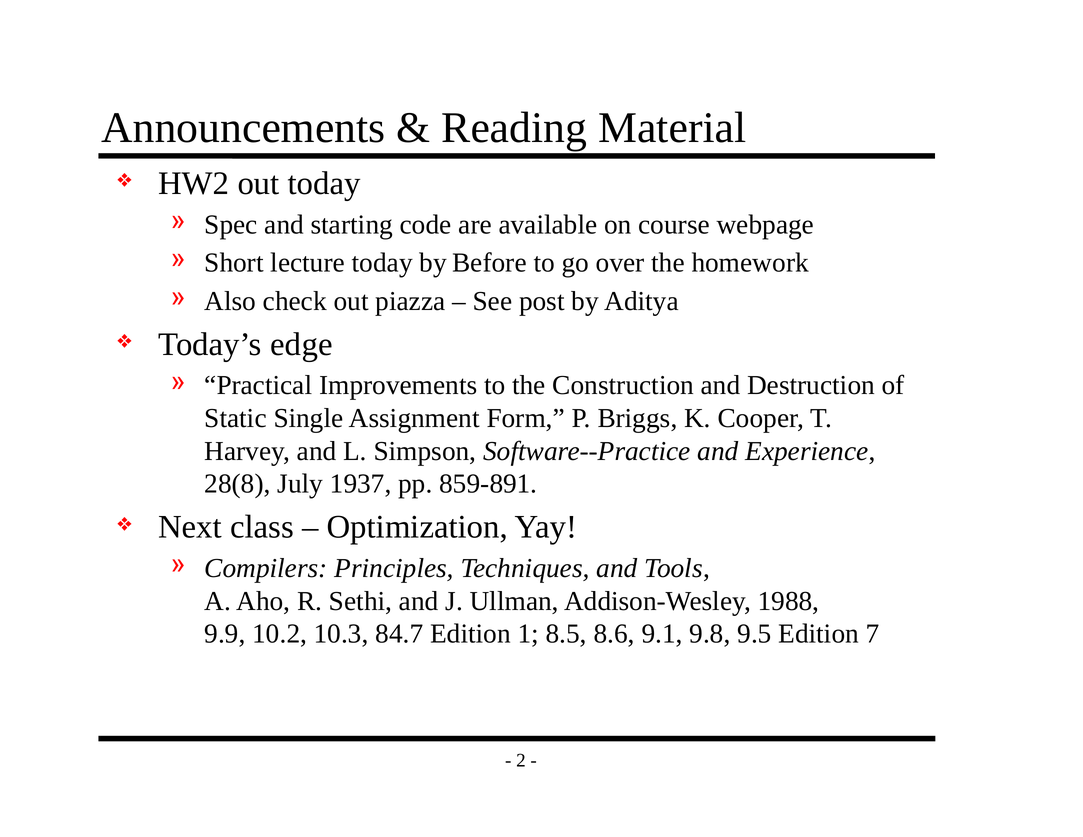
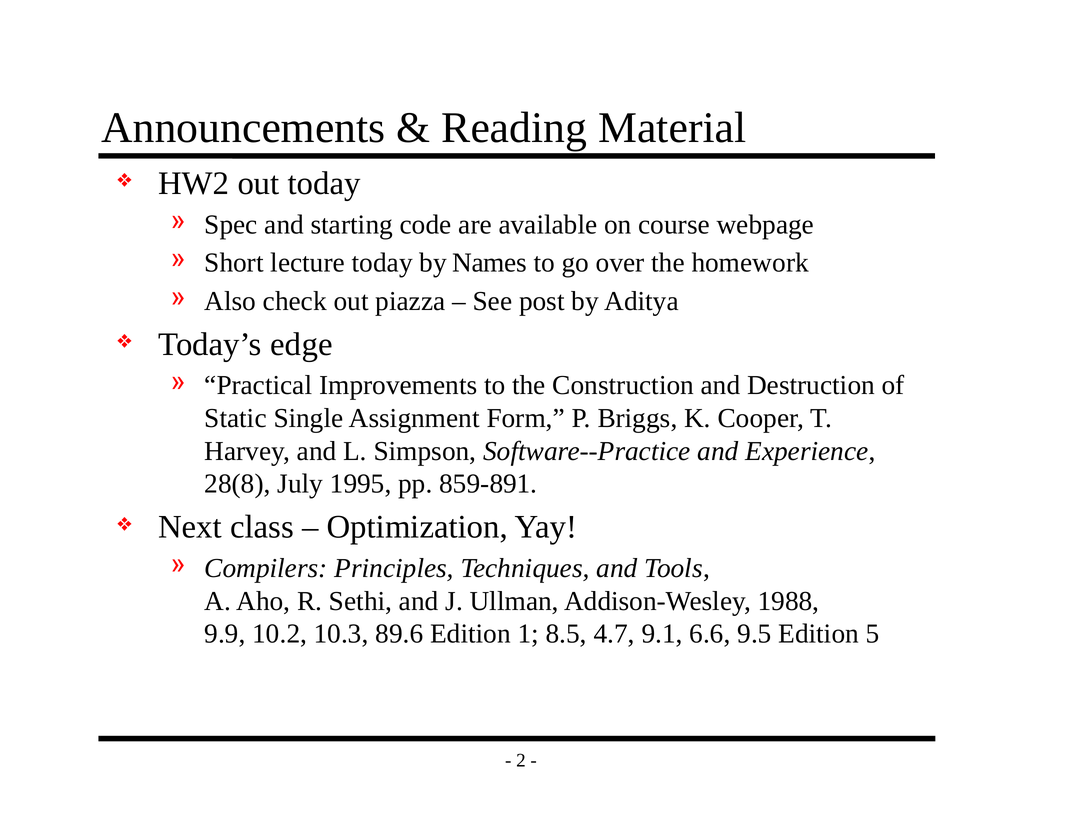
Before: Before -> Names
1937: 1937 -> 1995
84.7: 84.7 -> 89.6
8.6: 8.6 -> 4.7
9.8: 9.8 -> 6.6
7: 7 -> 5
